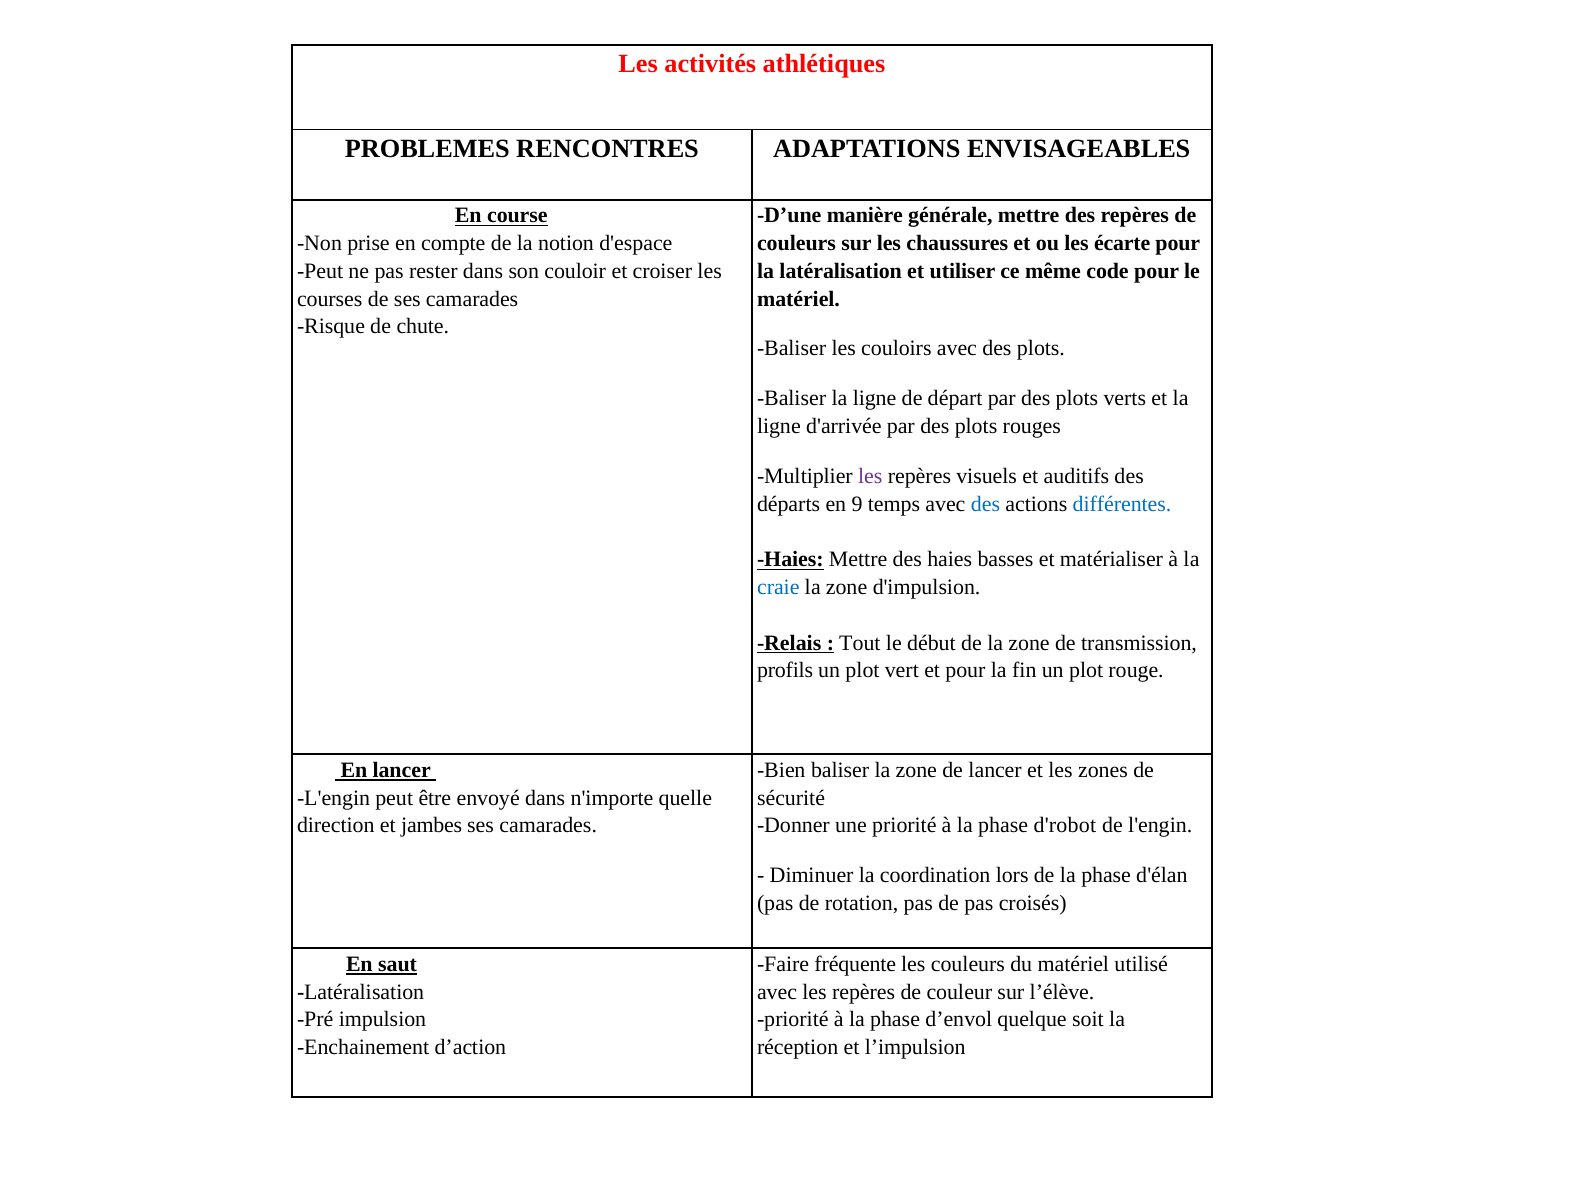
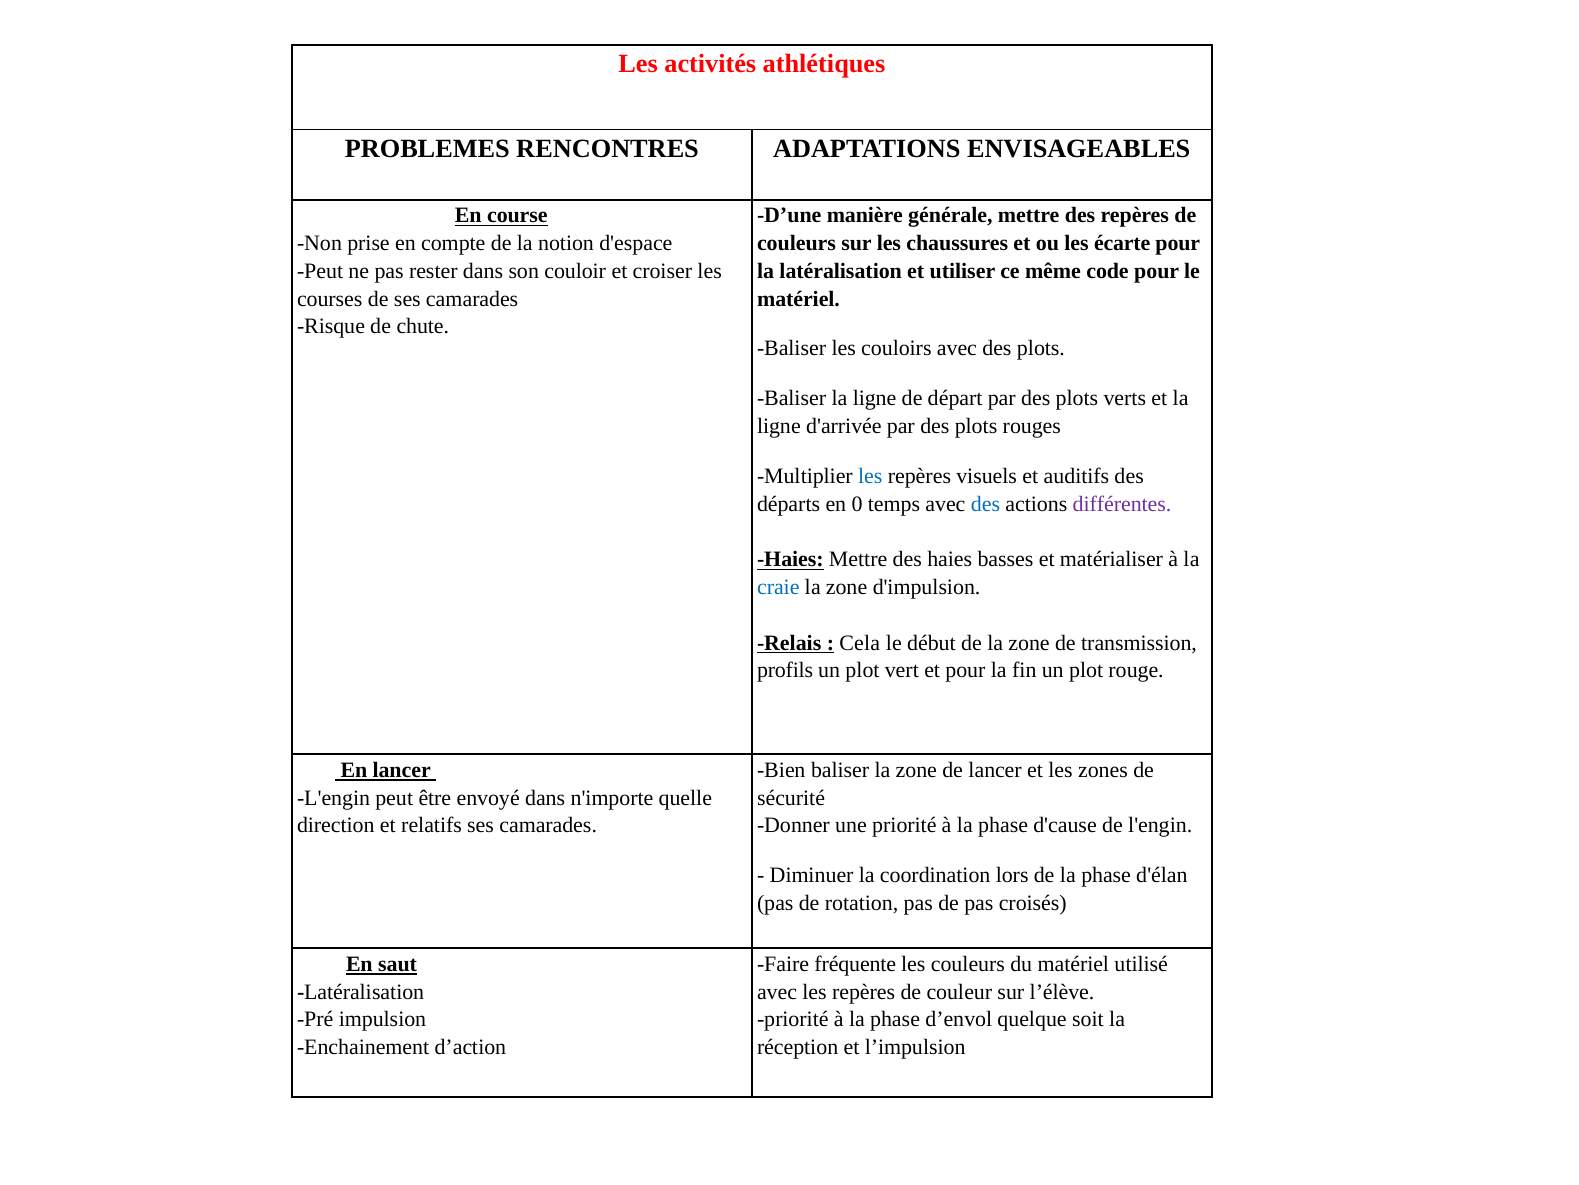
les at (870, 476) colour: purple -> blue
9: 9 -> 0
différentes colour: blue -> purple
Tout: Tout -> Cela
jambes: jambes -> relatifs
d'robot: d'robot -> d'cause
